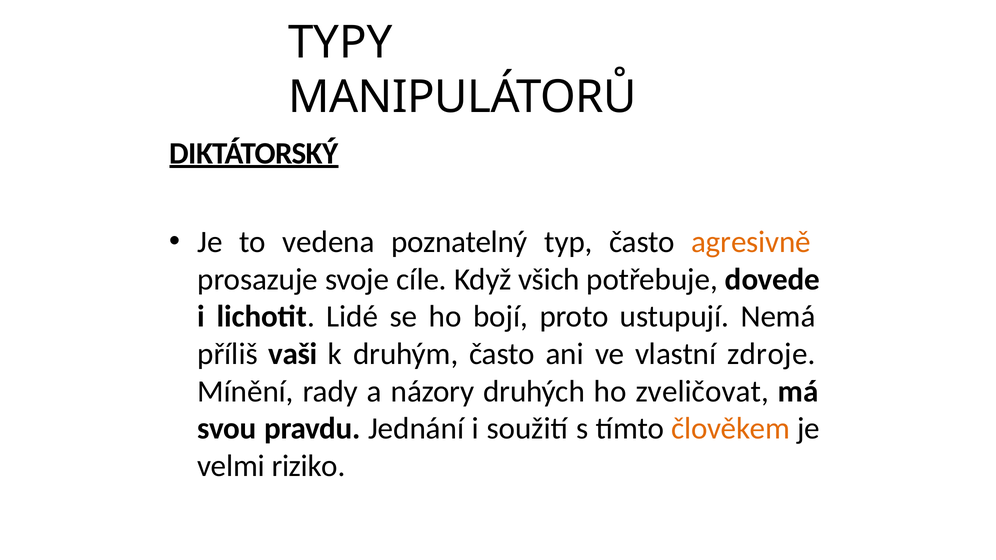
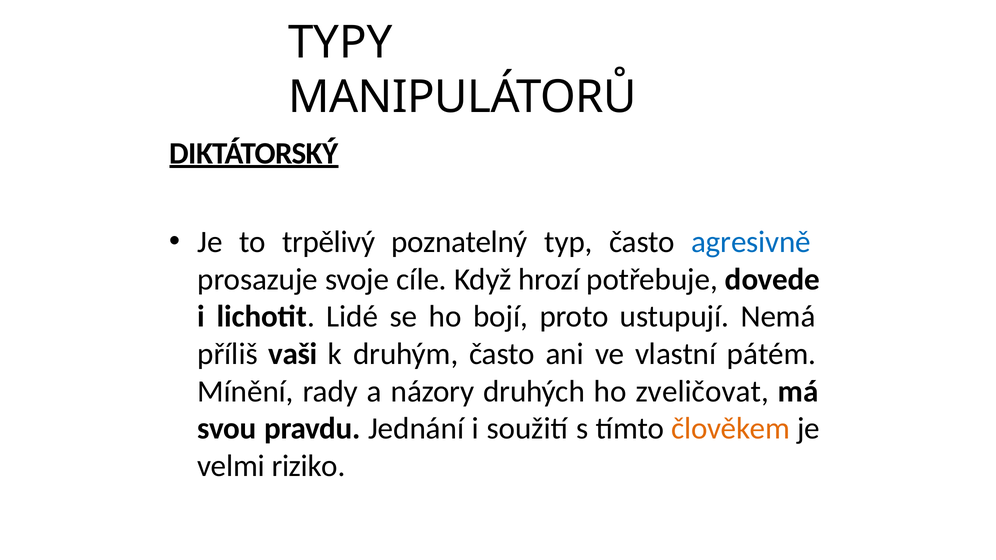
vedena: vedena -> trpělivý
agresivně colour: orange -> blue
všich: všich -> hrozí
zdroje: zdroje -> pátém
